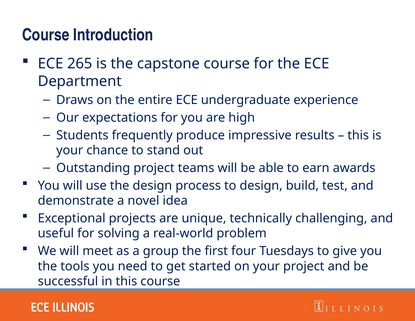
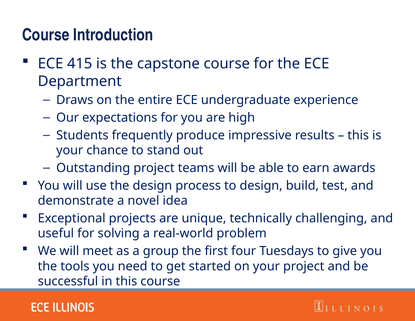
265: 265 -> 415
